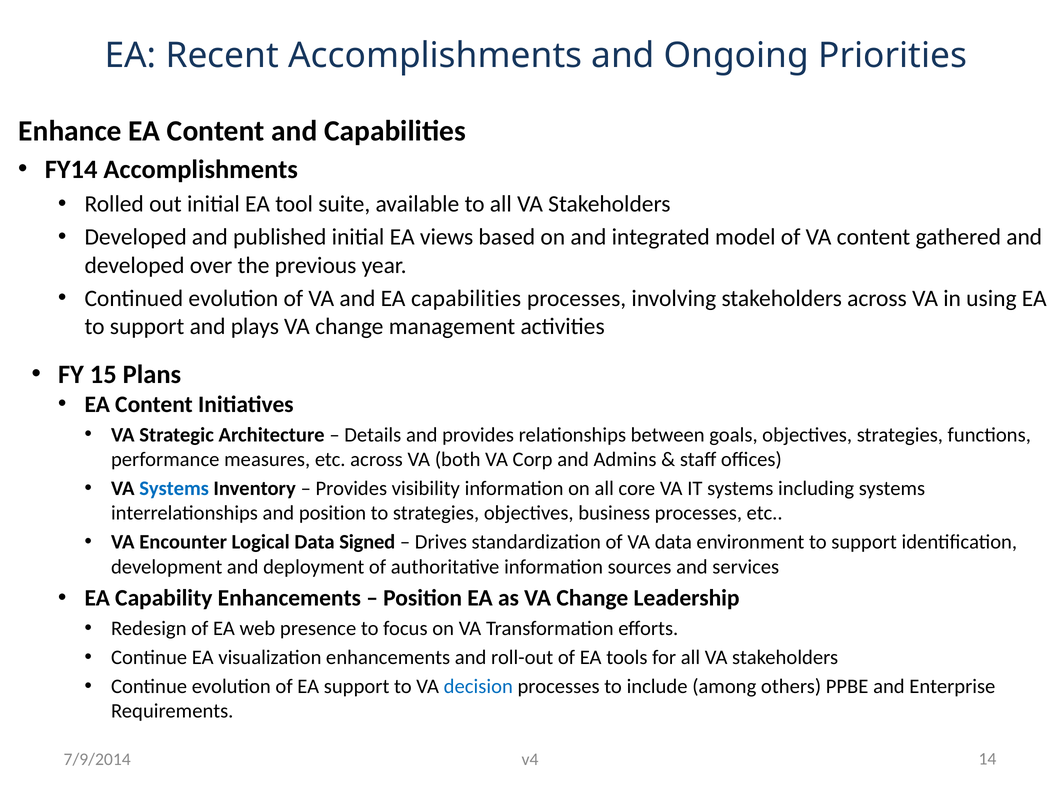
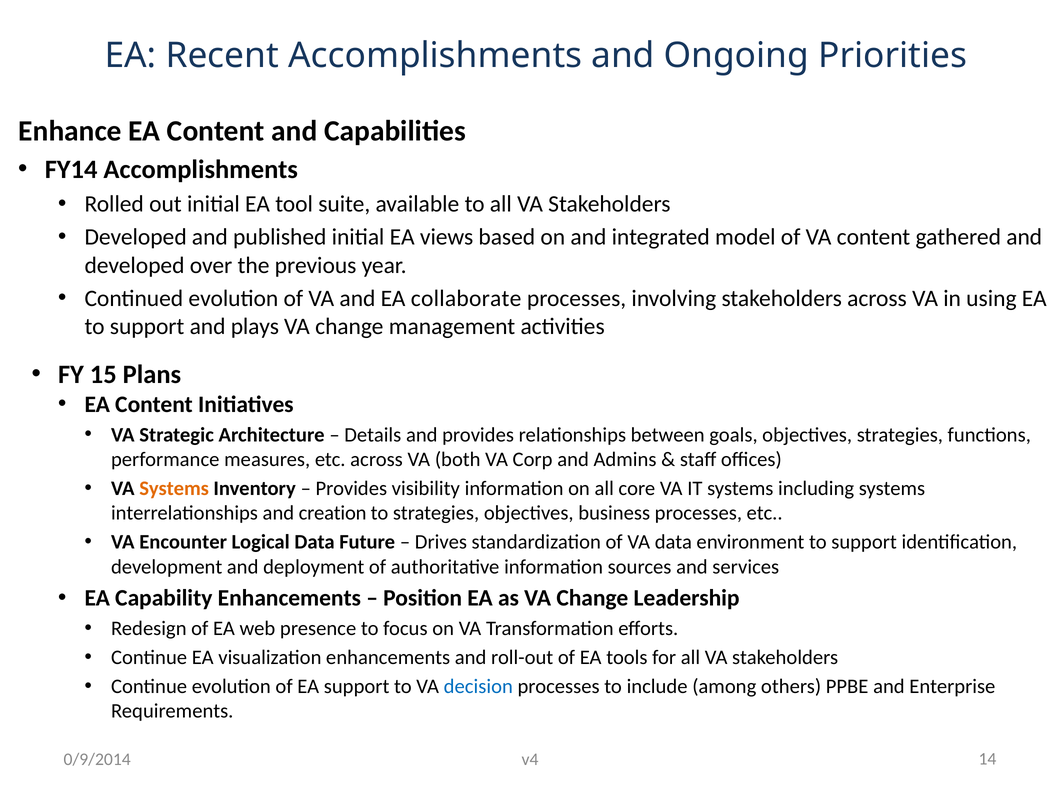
EA capabilities: capabilities -> collaborate
Systems at (174, 488) colour: blue -> orange
and position: position -> creation
Signed: Signed -> Future
7/9/2014: 7/9/2014 -> 0/9/2014
